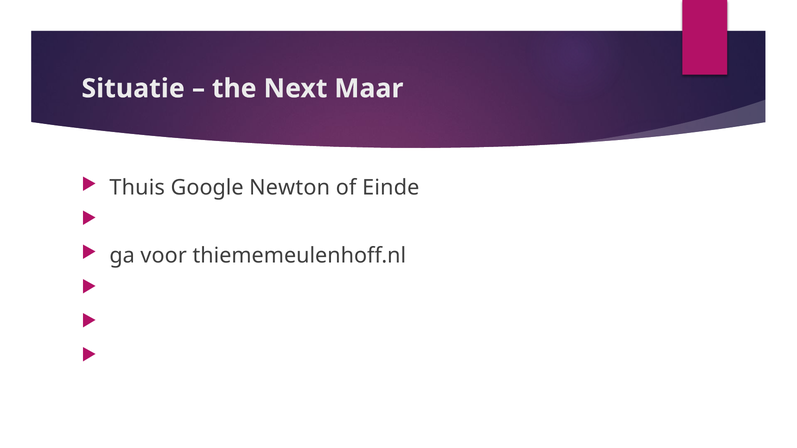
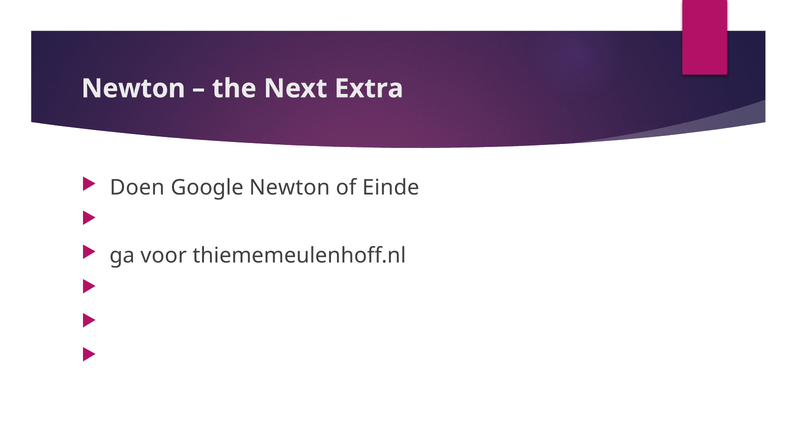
Situatie at (133, 89): Situatie -> Newton
Maar: Maar -> Extra
Thuis: Thuis -> Doen
